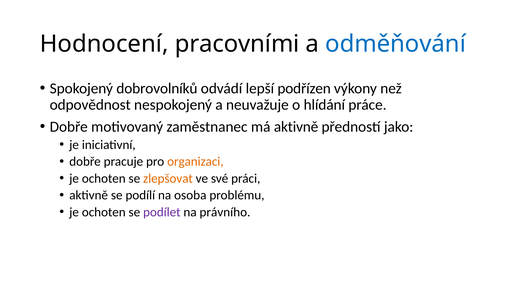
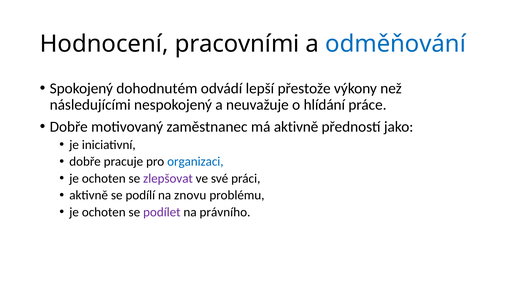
dobrovolníků: dobrovolníků -> dohodnutém
podřízen: podřízen -> přestože
odpovědnost: odpovědnost -> následujícími
organizaci colour: orange -> blue
zlepšovat colour: orange -> purple
osoba: osoba -> znovu
